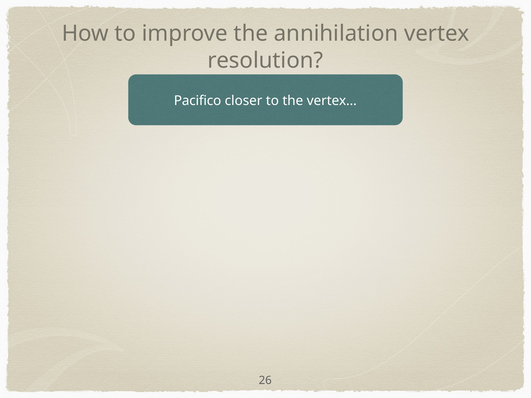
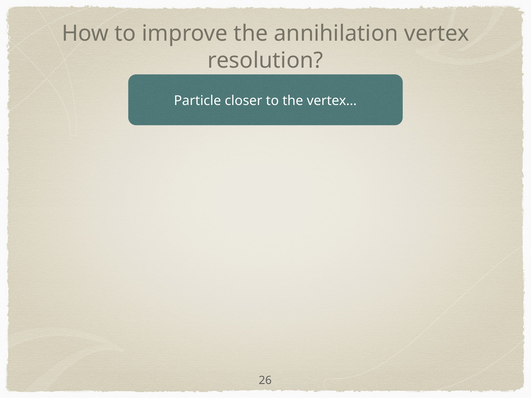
Pacifico: Pacifico -> Particle
